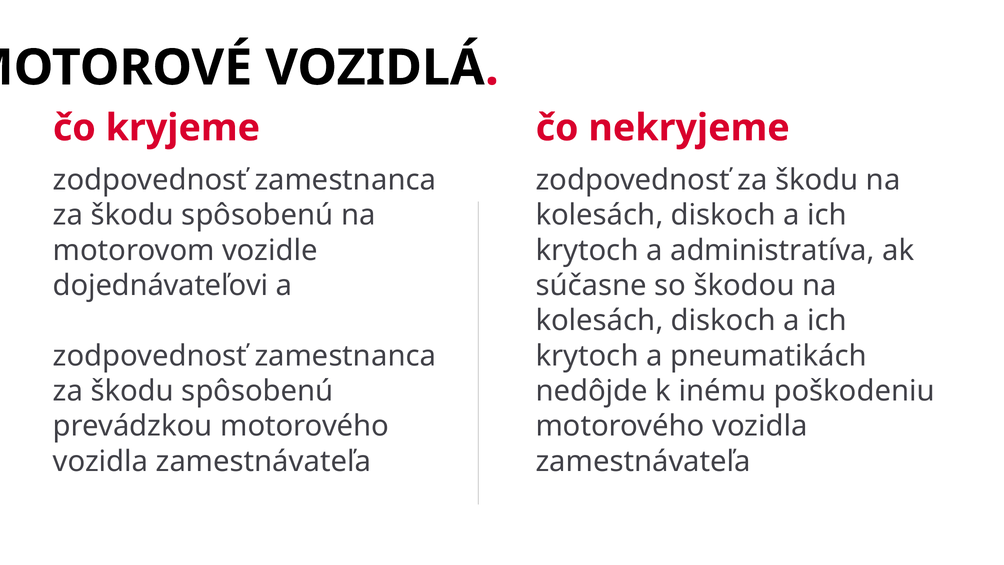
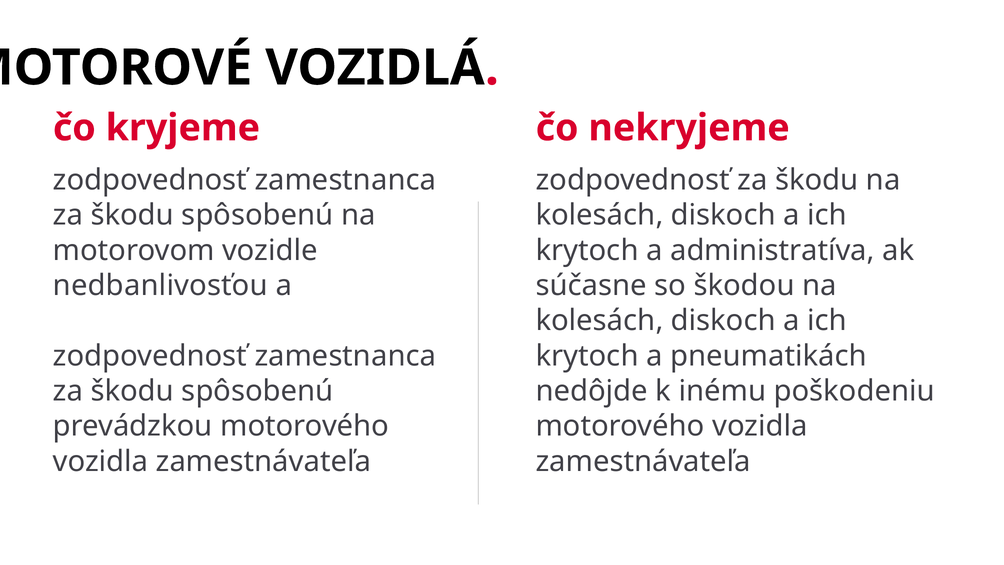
dojednávateľovi: dojednávateľovi -> nedbanlivosťou
